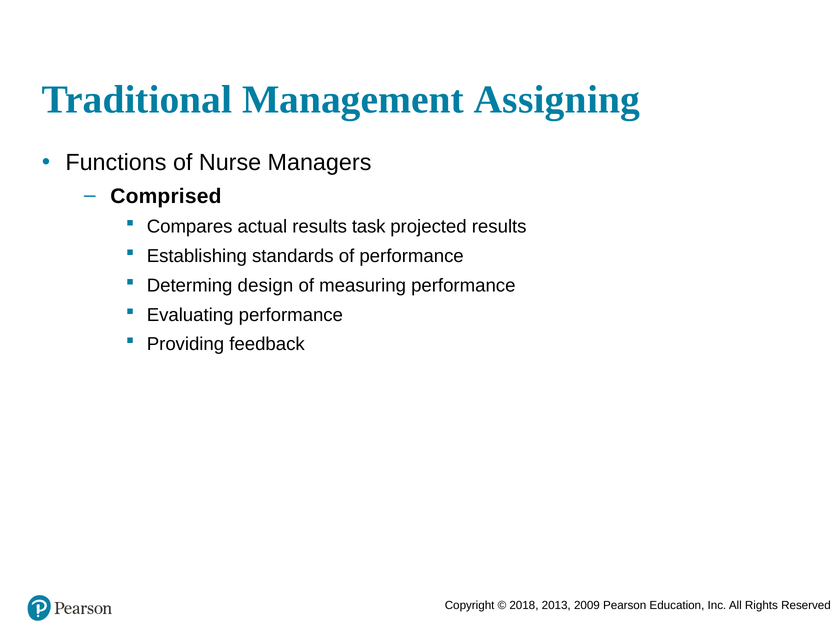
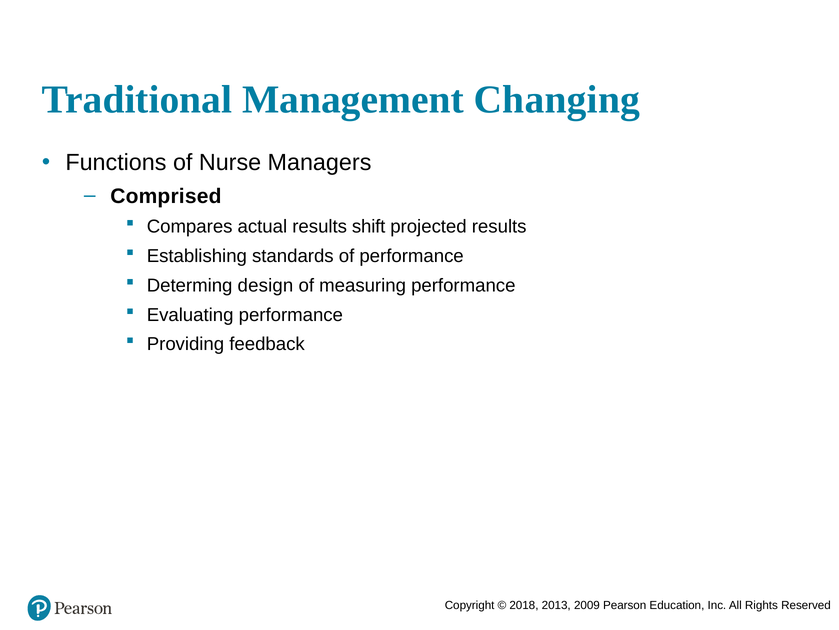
Assigning: Assigning -> Changing
task: task -> shift
